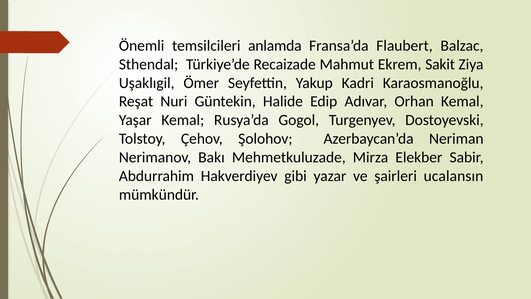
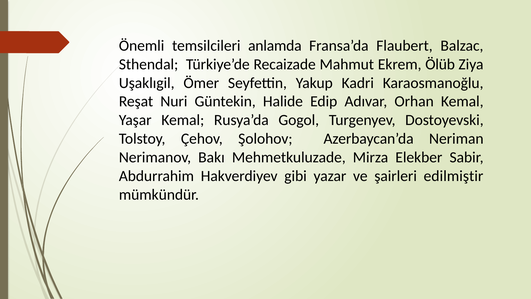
Sakit: Sakit -> Ölüb
ucalansın: ucalansın -> edilmiştir
